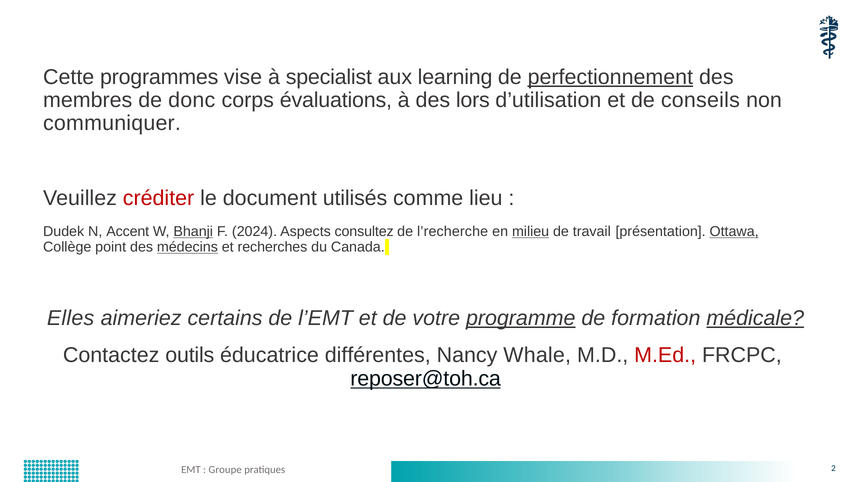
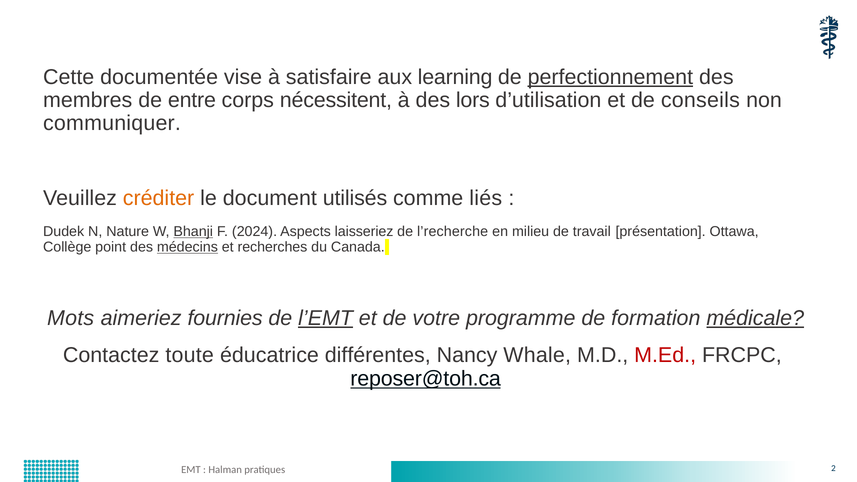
programmes: programmes -> documentée
specialist: specialist -> satisfaire
donc: donc -> entre
évaluations: évaluations -> nécessitent
créditer colour: red -> orange
lieu: lieu -> liés
Accent: Accent -> Nature
consultez: consultez -> laisseriez
milieu underline: present -> none
Ottawa underline: present -> none
Elles: Elles -> Mots
certains: certains -> fournies
l’EMT underline: none -> present
programme underline: present -> none
outils: outils -> toute
Groupe: Groupe -> Halman
